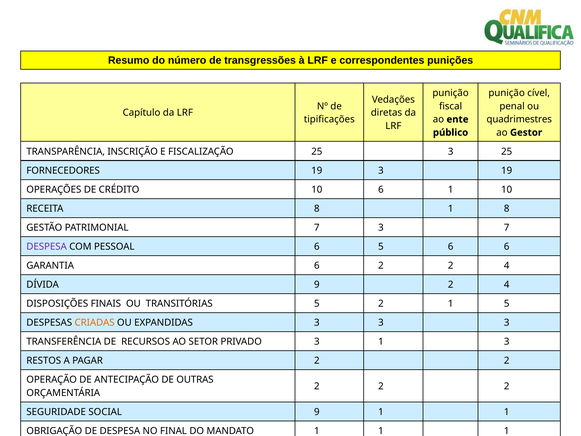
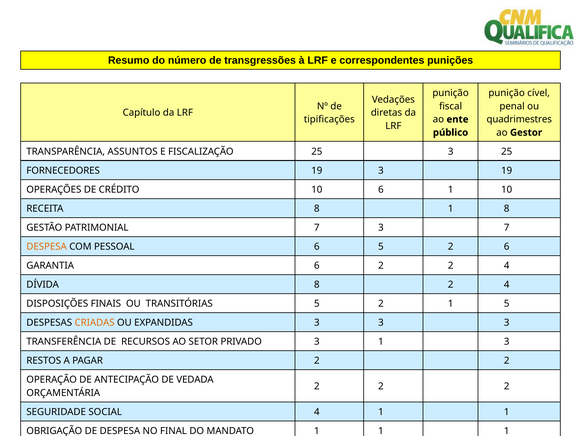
INSCRIÇÃO: INSCRIÇÃO -> ASSUNTOS
DESPESA at (47, 247) colour: purple -> orange
6 5 6: 6 -> 2
DÍVIDA 9: 9 -> 8
OUTRAS: OUTRAS -> VEDADA
SOCIAL 9: 9 -> 4
